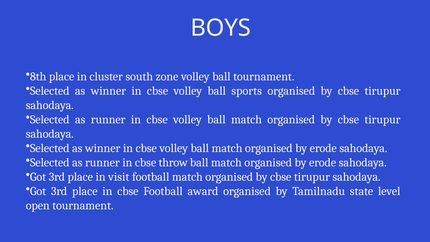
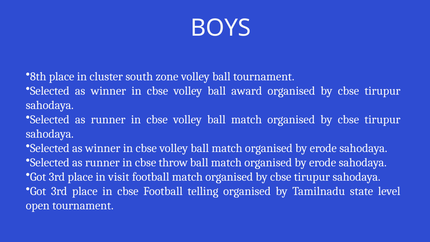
sports: sports -> award
award: award -> telling
